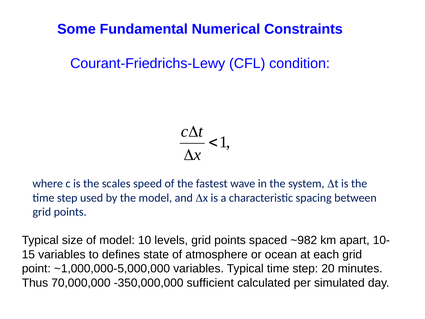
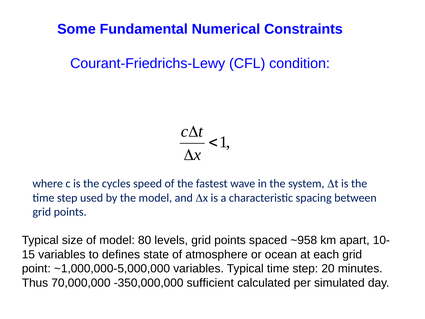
scales: scales -> cycles
10: 10 -> 80
~982: ~982 -> ~958
